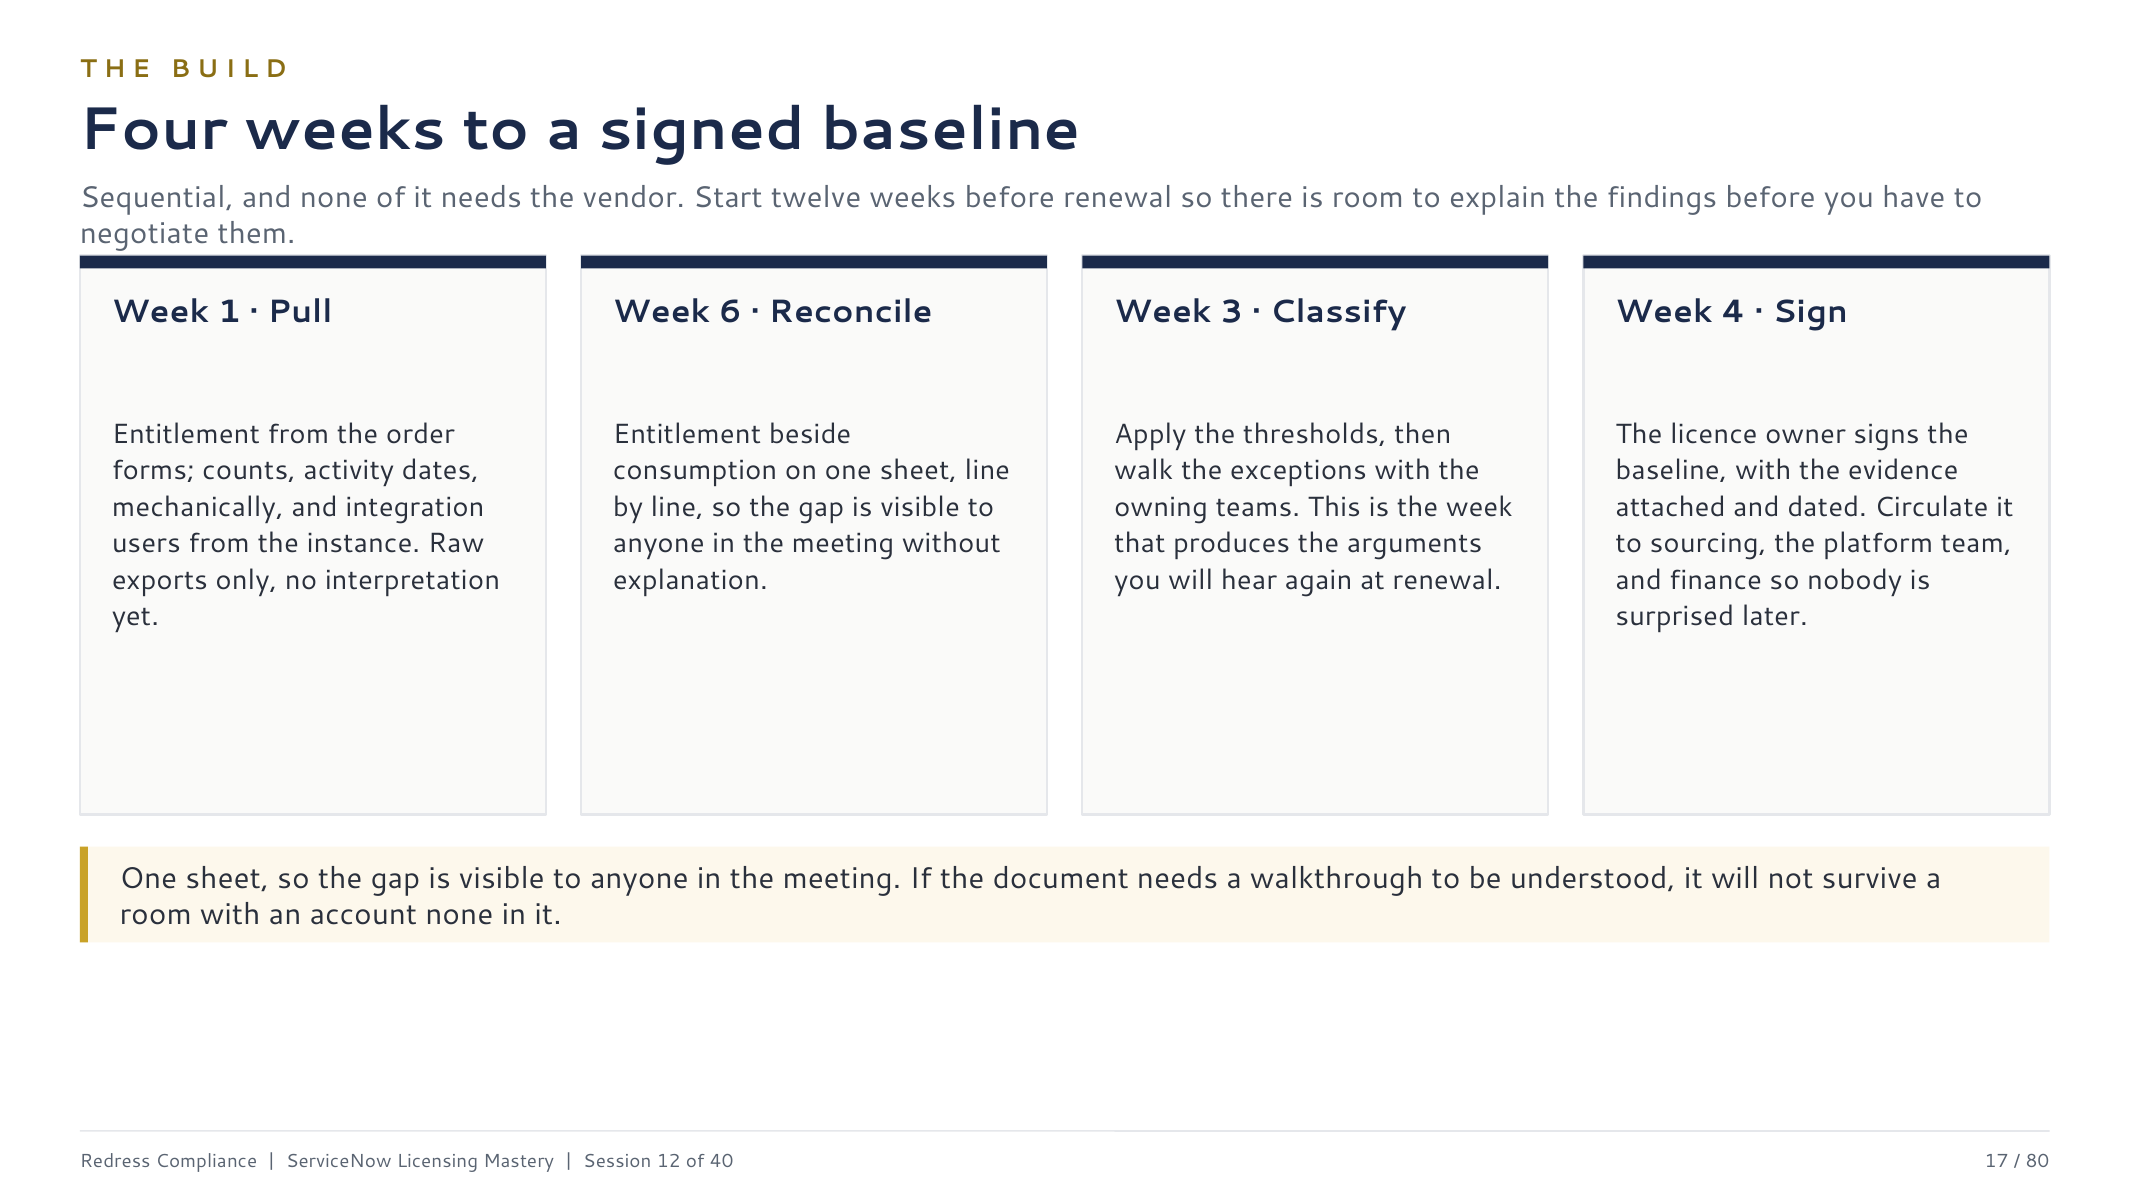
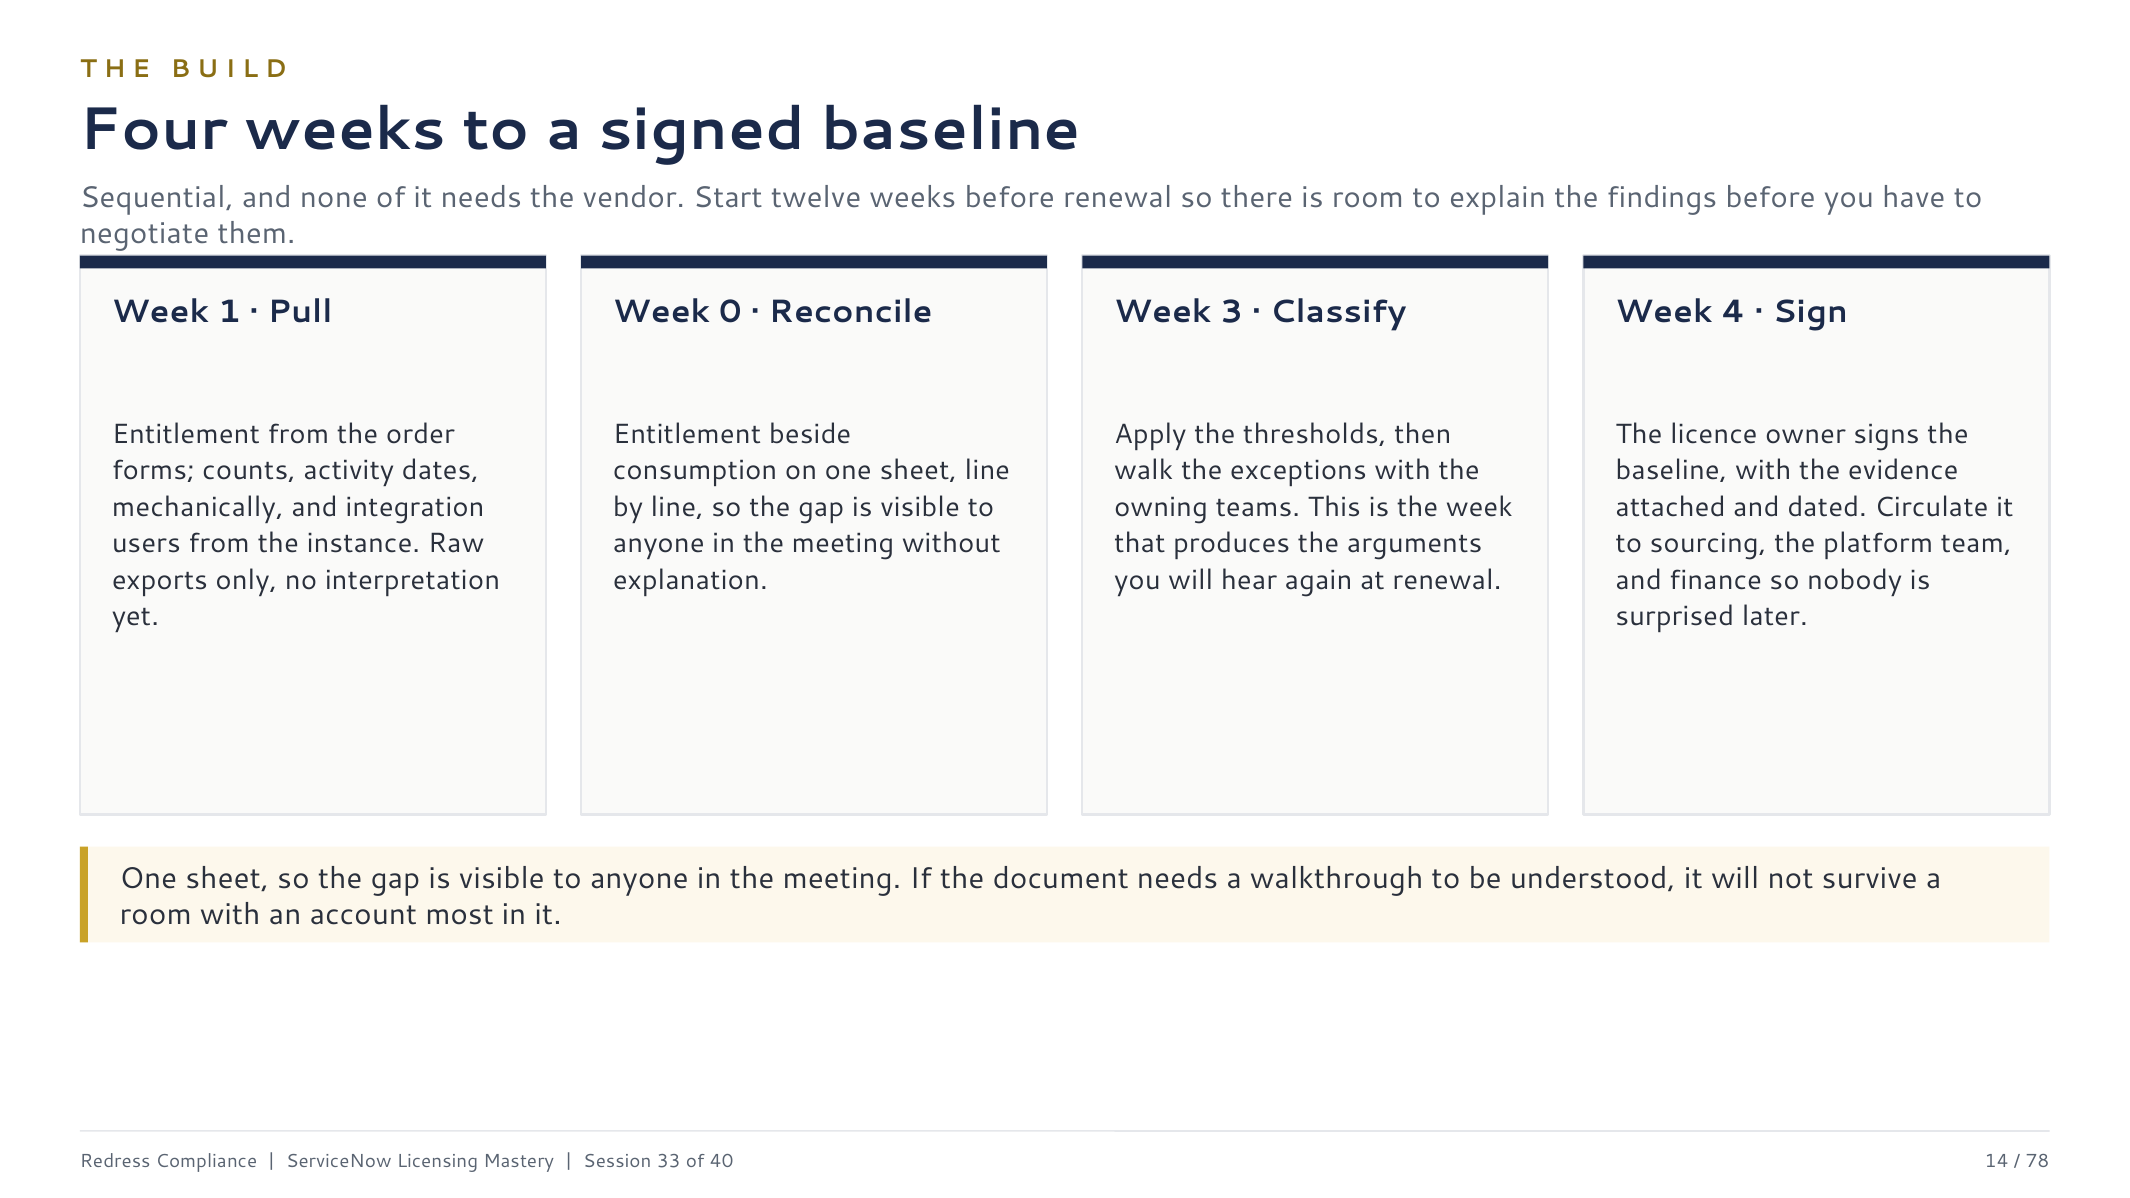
6: 6 -> 0
account none: none -> most
12: 12 -> 33
17: 17 -> 14
80: 80 -> 78
